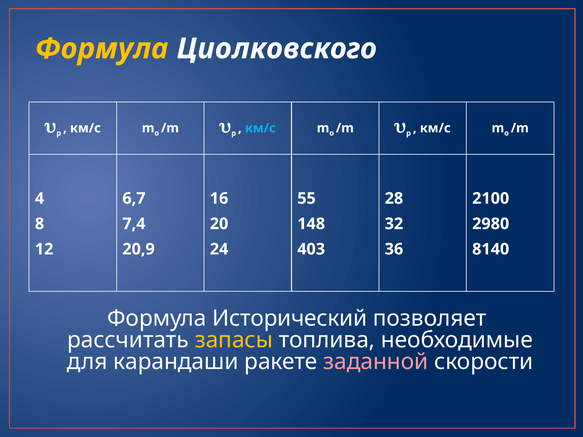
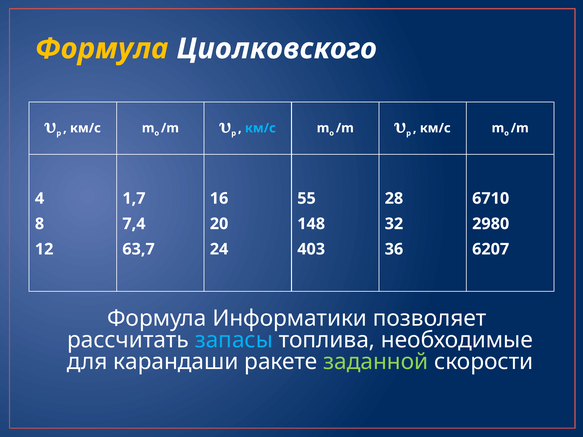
6,7: 6,7 -> 1,7
2100: 2100 -> 6710
20,9: 20,9 -> 63,7
8140: 8140 -> 6207
Исторический: Исторический -> Информатики
запасы colour: yellow -> light blue
заданной colour: pink -> light green
